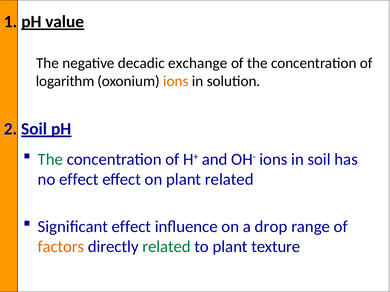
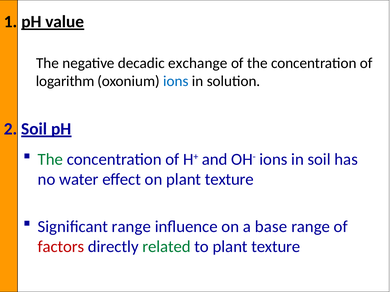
ions at (176, 81) colour: orange -> blue
no effect: effect -> water
on plant related: related -> texture
Significant effect: effect -> range
drop: drop -> base
factors colour: orange -> red
